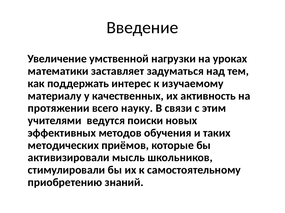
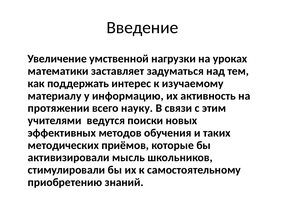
качественных: качественных -> информацию
